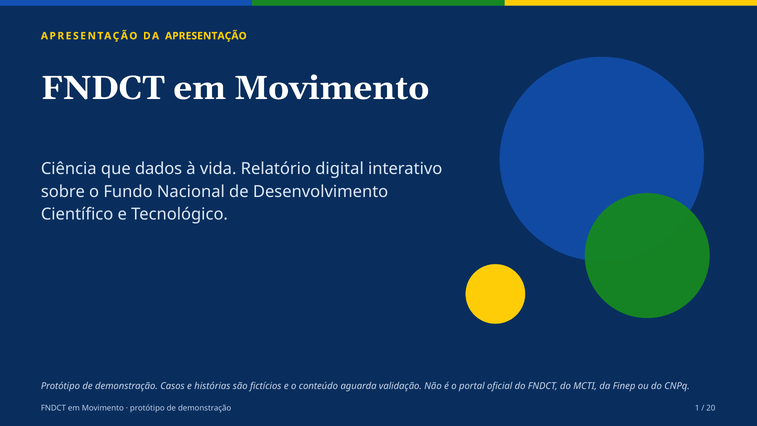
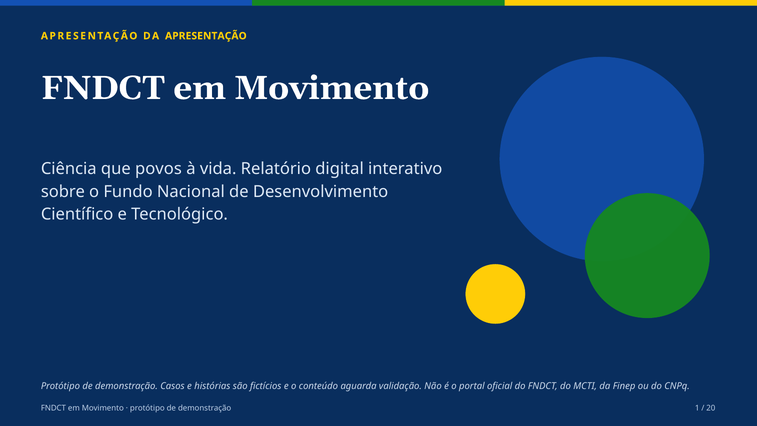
dados: dados -> povos
